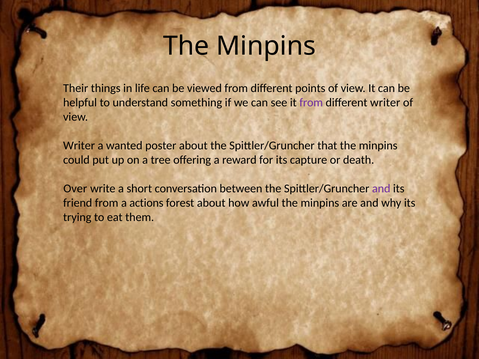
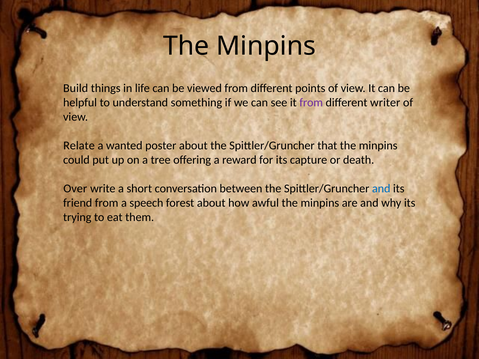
Their: Their -> Build
Writer at (79, 146): Writer -> Relate
and at (381, 189) colour: purple -> blue
actions: actions -> speech
